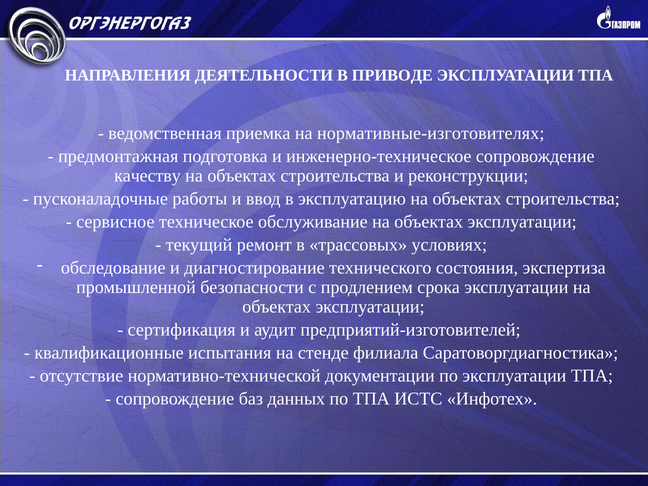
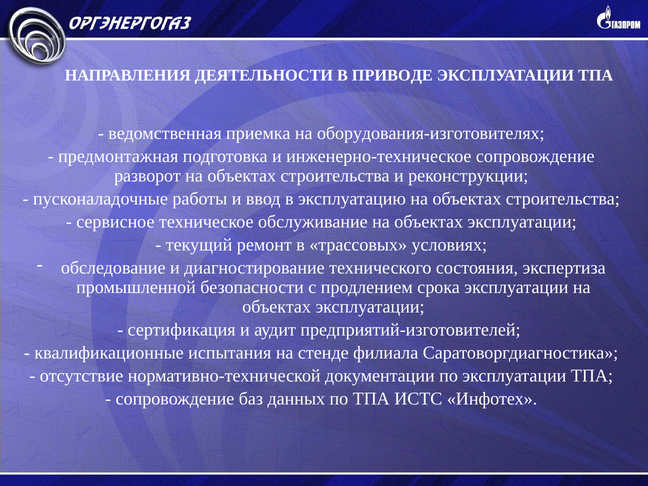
нормативные-изготовителях: нормативные-изготовителях -> оборудования-изготовителях
качеству: качеству -> разворот
